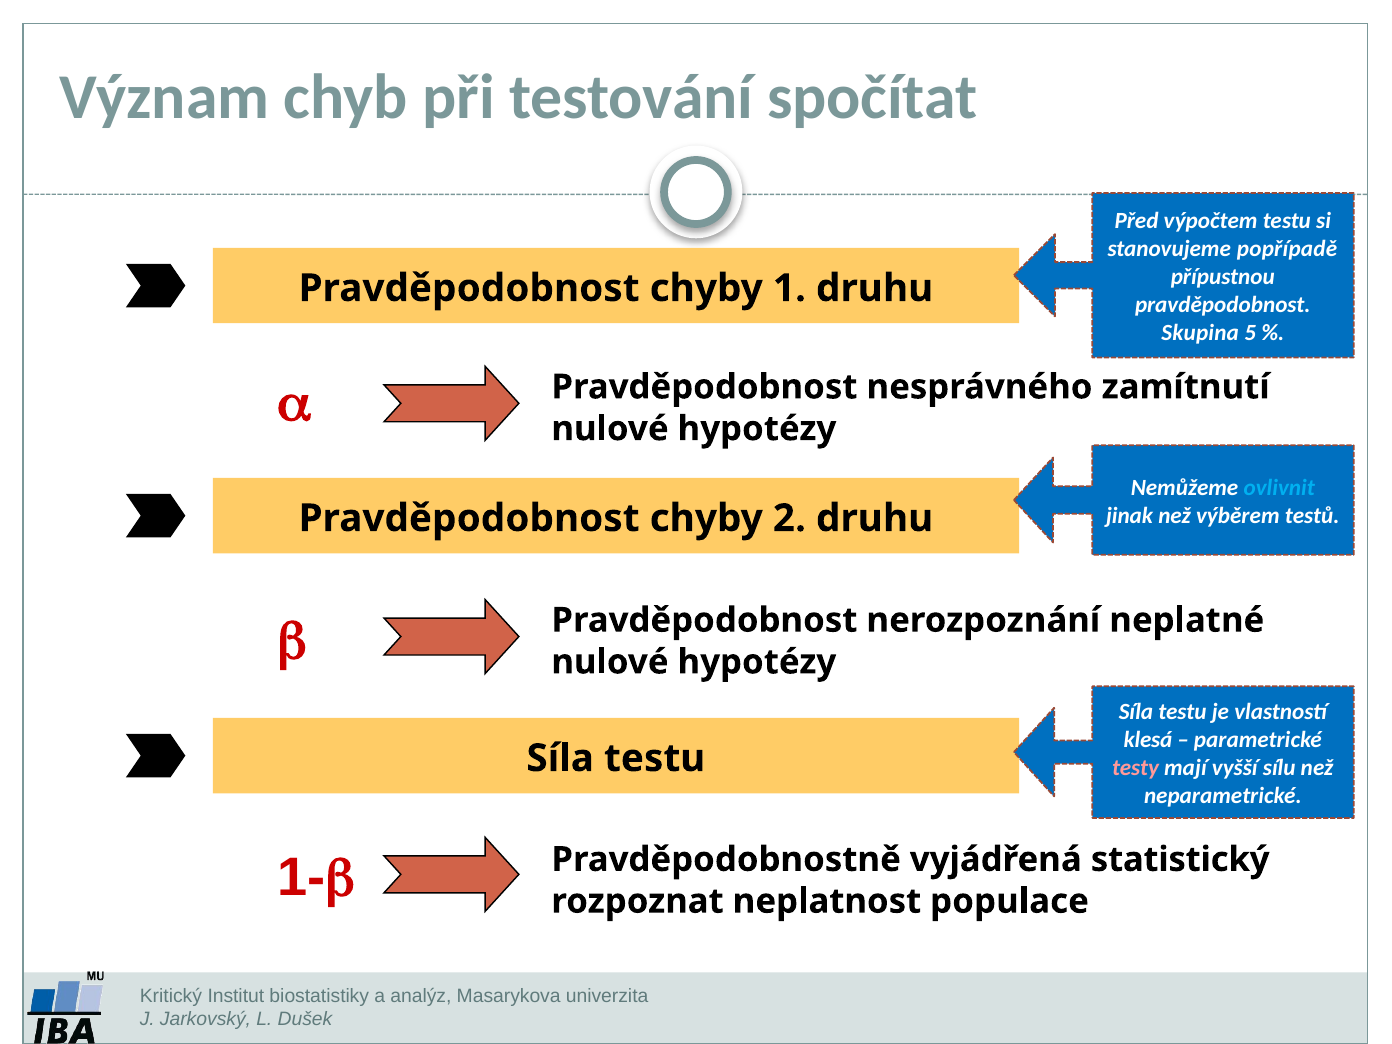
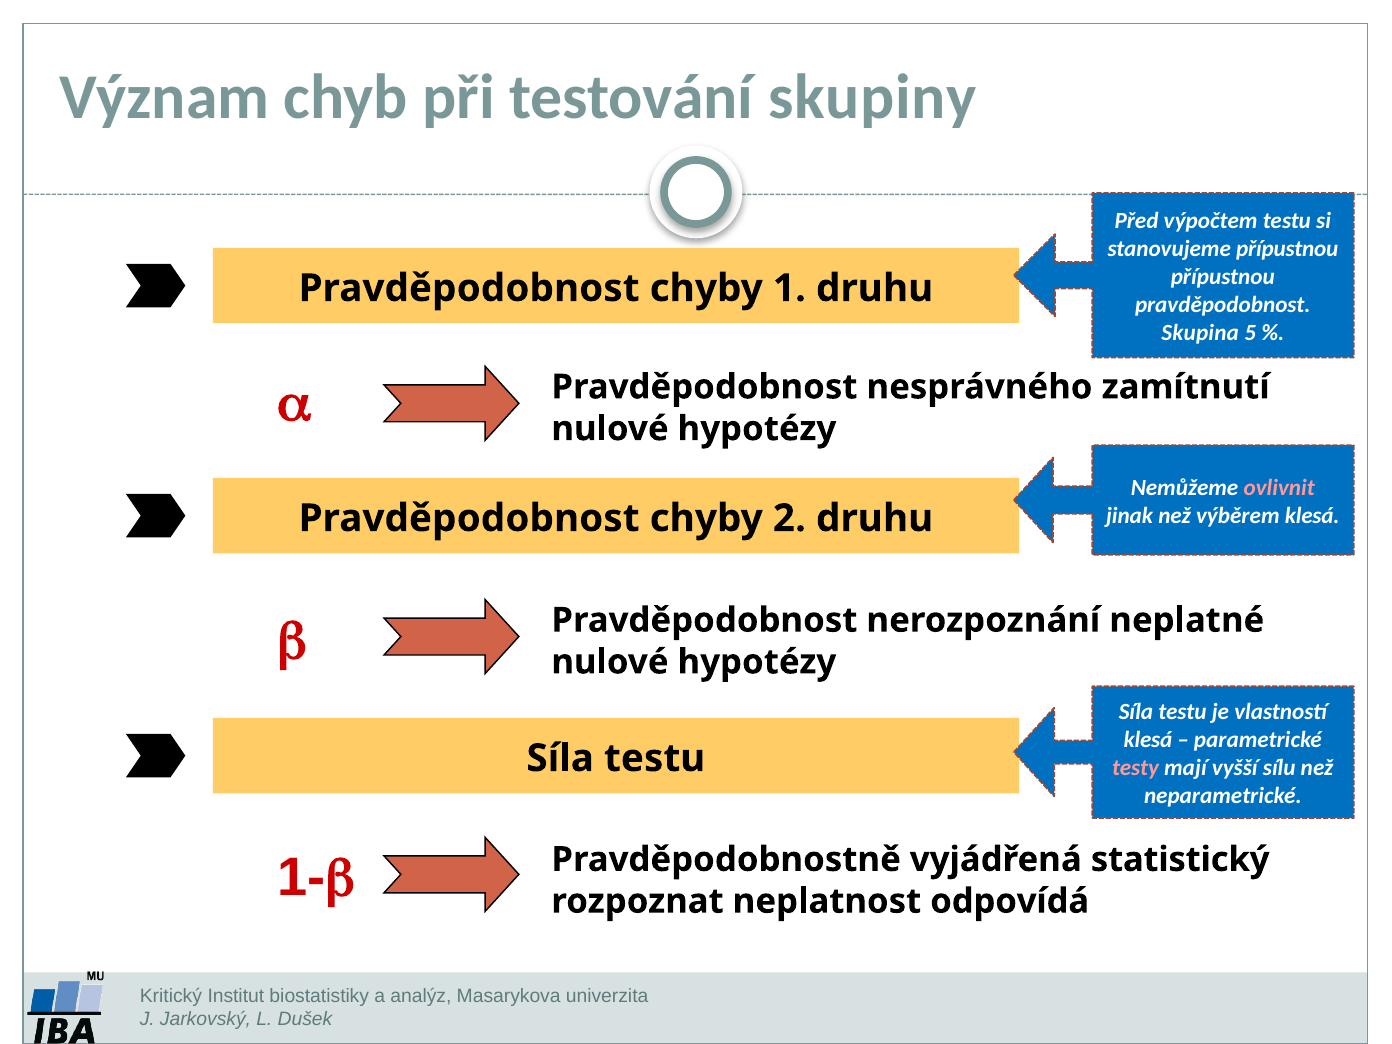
spočítat: spočítat -> skupiny
stanovujeme popřípadě: popřípadě -> přípustnou
ovlivnit colour: light blue -> pink
výběrem testů: testů -> klesá
populace: populace -> odpovídá
